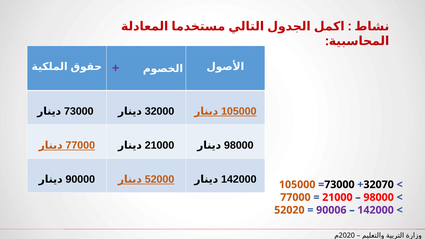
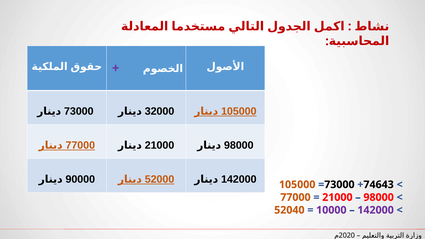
32070: 32070 -> 74643
52020: 52020 -> 52040
90006: 90006 -> 10000
